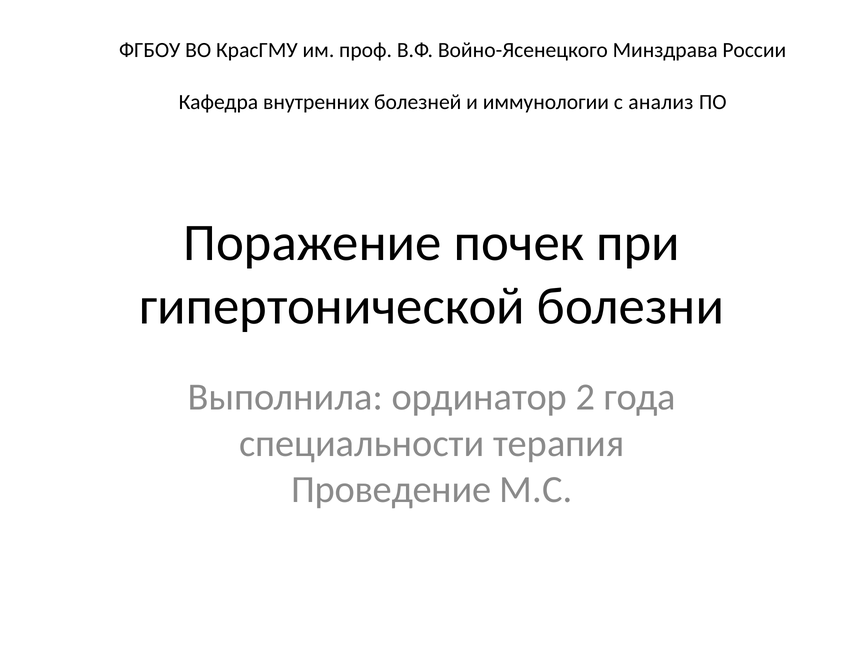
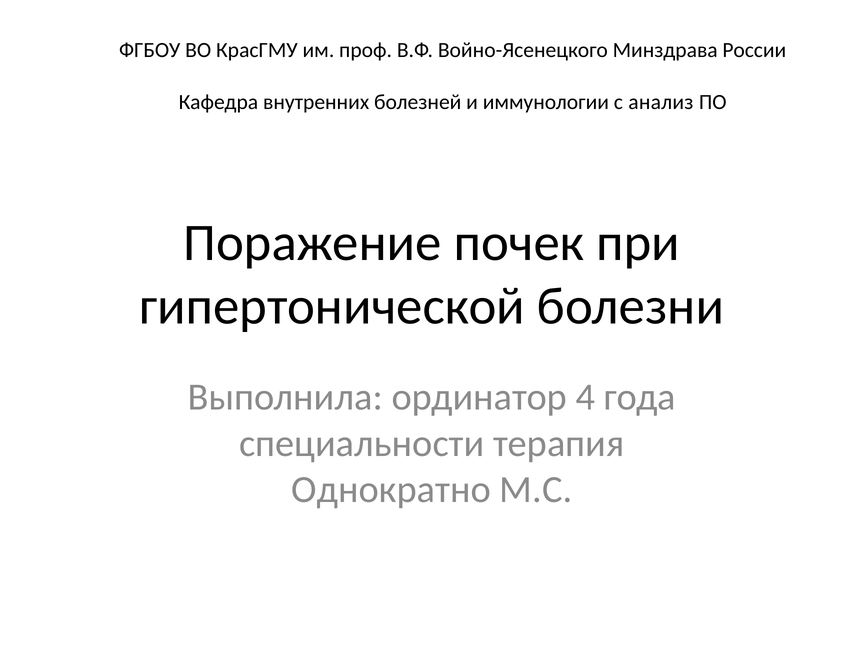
2: 2 -> 4
Проведение: Проведение -> Однократно
